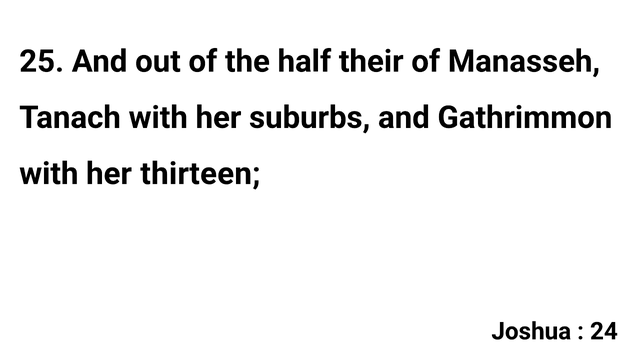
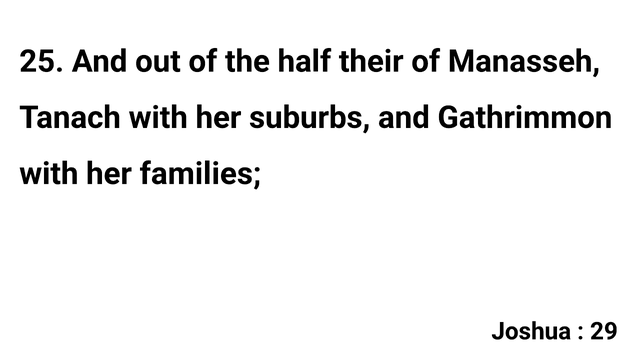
thirteen: thirteen -> families
24: 24 -> 29
